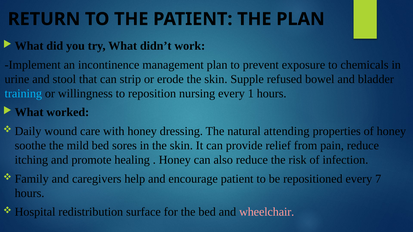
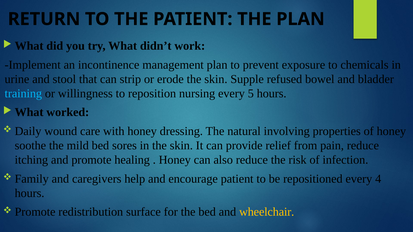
1: 1 -> 5
attending: attending -> involving
7: 7 -> 4
Hospital at (35, 212): Hospital -> Promote
wheelchair colour: pink -> yellow
